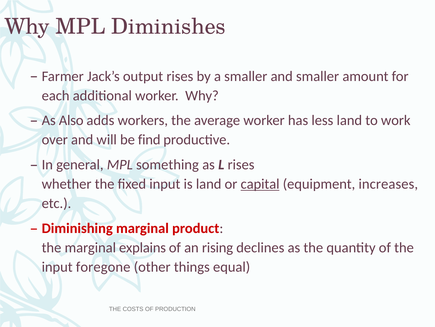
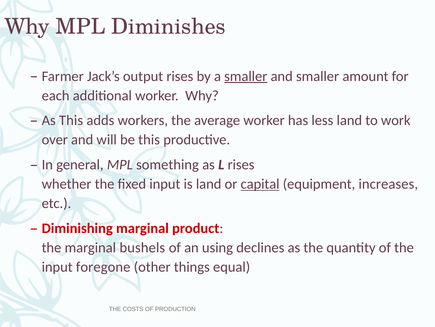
smaller at (246, 76) underline: none -> present
As Also: Also -> This
be find: find -> this
explains: explains -> bushels
rising: rising -> using
